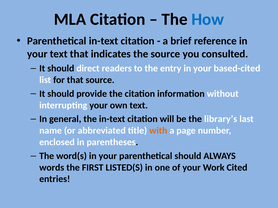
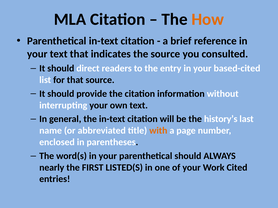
How colour: blue -> orange
library’s: library’s -> history’s
words: words -> nearly
